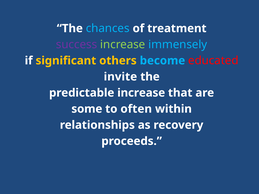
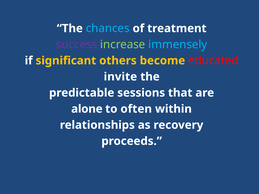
become colour: light blue -> yellow
predictable increase: increase -> sessions
some: some -> alone
